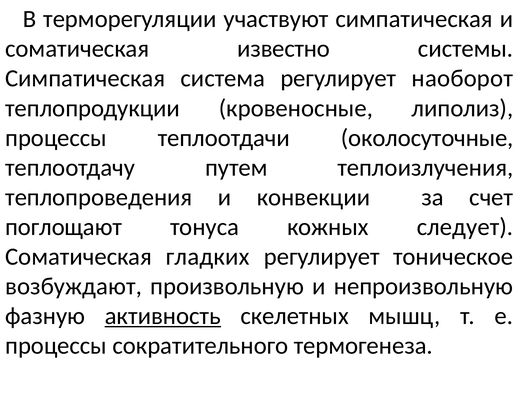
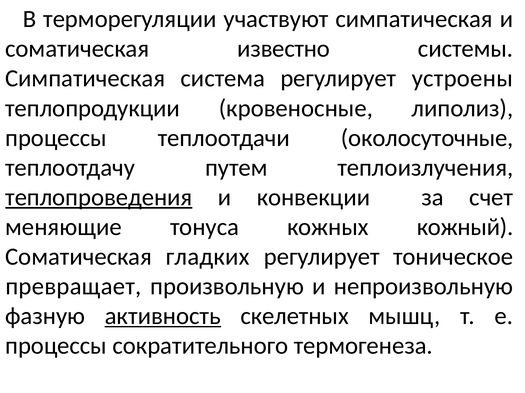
наоборот: наоборот -> устроены
теплопроведения underline: none -> present
поглощают: поглощают -> меняющие
следует: следует -> кожный
возбуждают: возбуждают -> превращает
